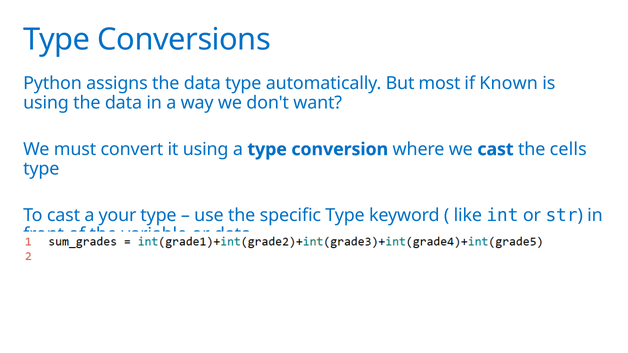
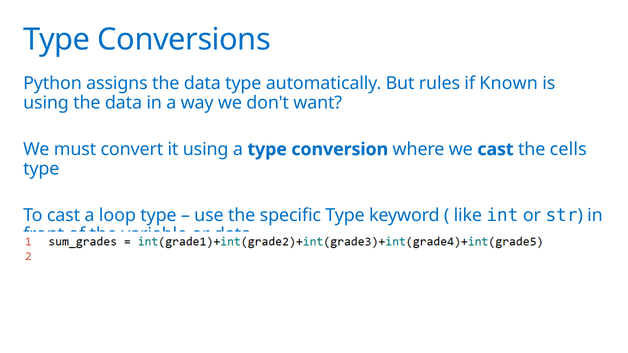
most: most -> rules
your: your -> loop
